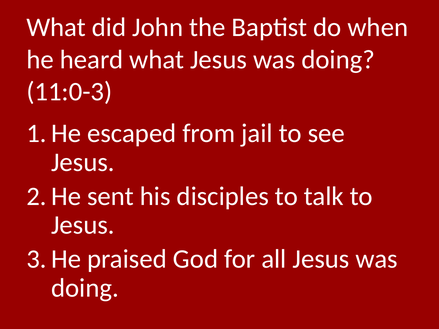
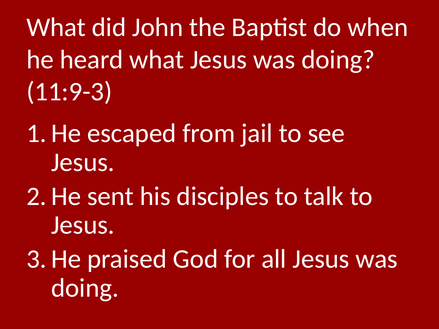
11:0-3: 11:0-3 -> 11:9-3
